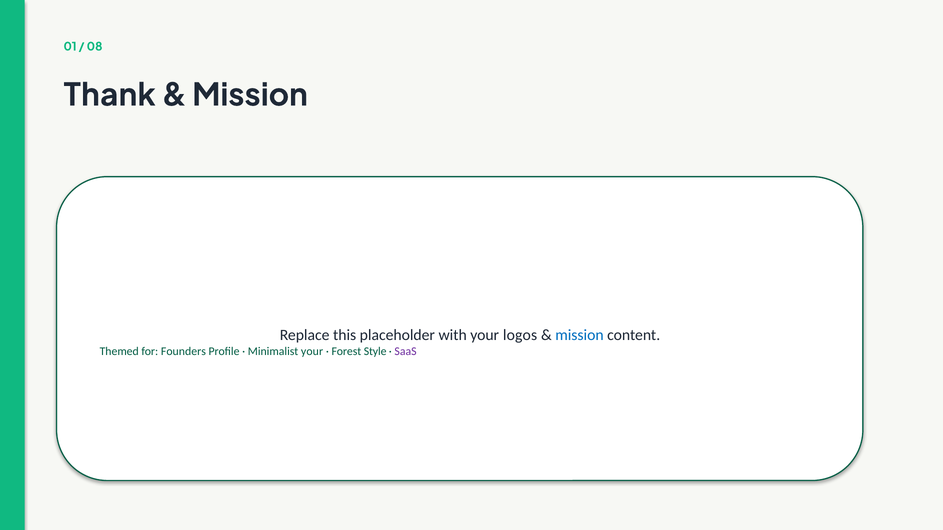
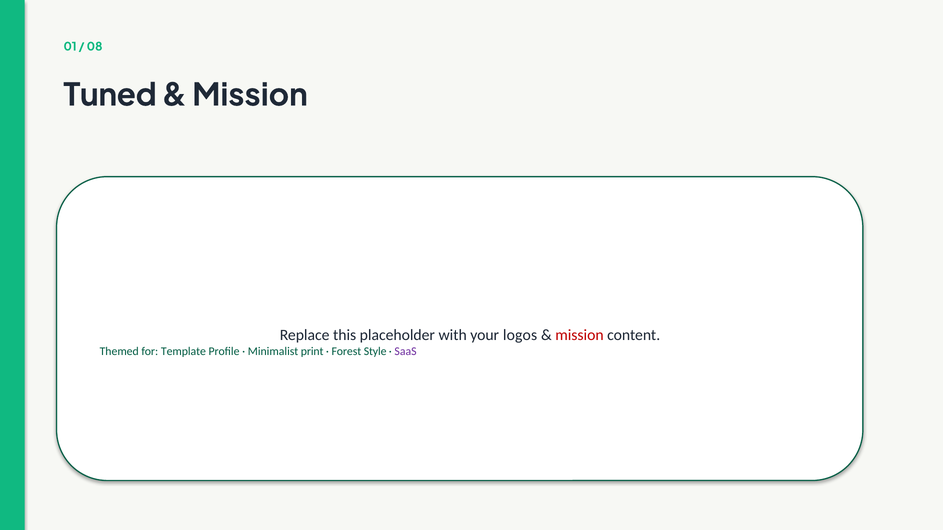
Thank: Thank -> Tuned
mission at (579, 335) colour: blue -> red
Founders: Founders -> Template
Minimalist your: your -> print
